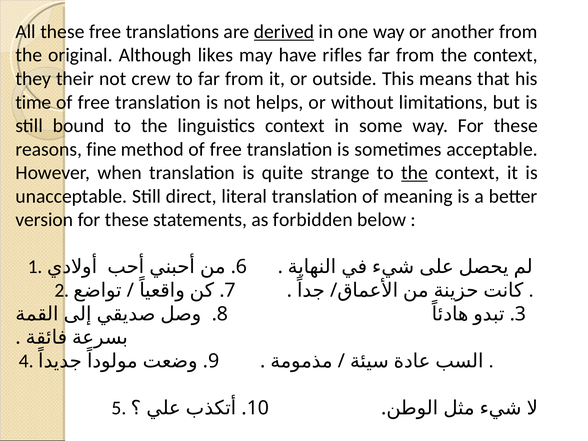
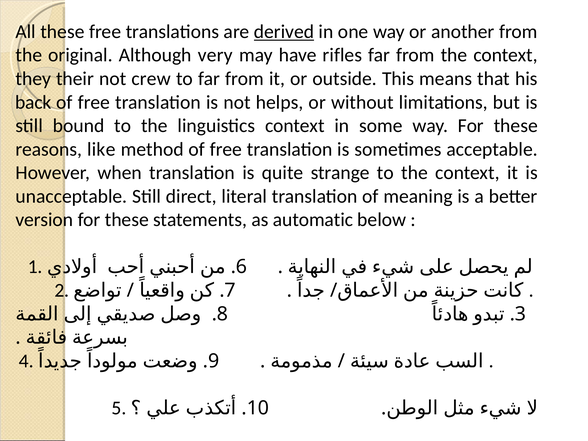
likes: likes -> very
time: time -> back
fine: fine -> like
the at (414, 173) underline: present -> none
forbidden: forbidden -> automatic
